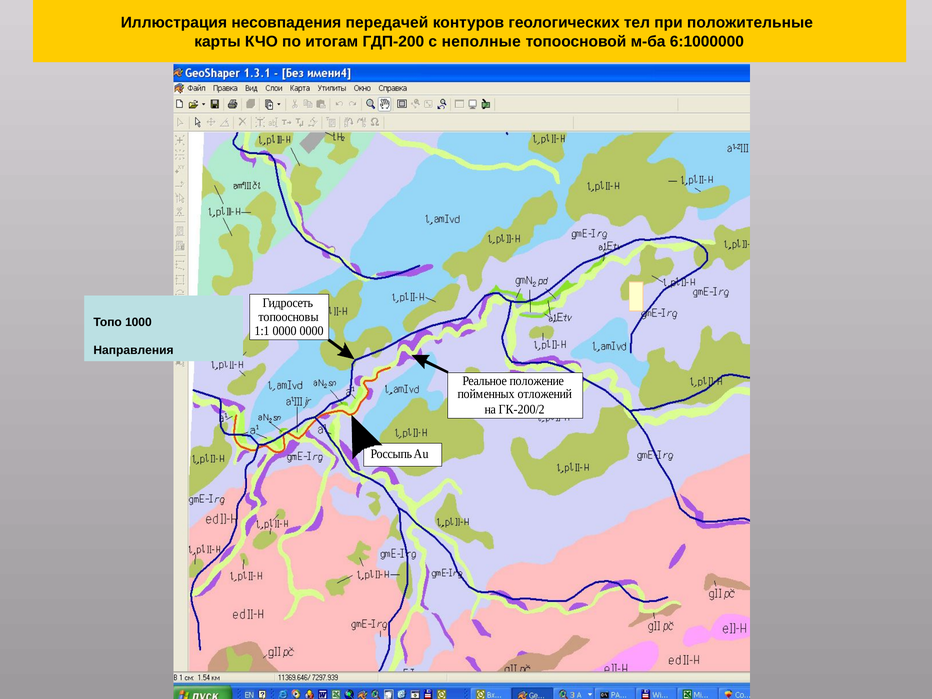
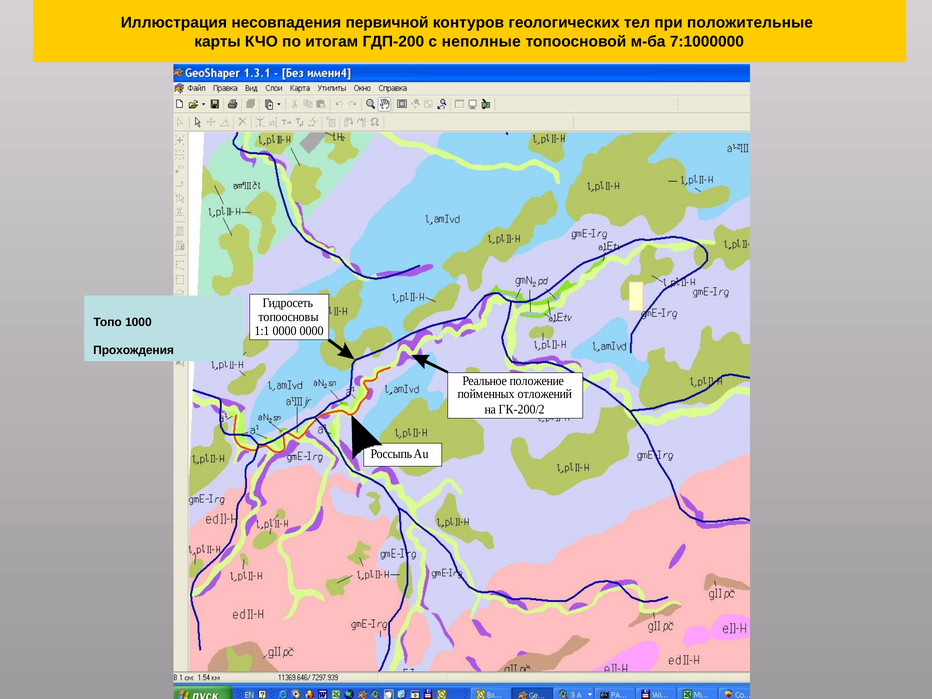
передачей: передачей -> первичной
6:1000000: 6:1000000 -> 7:1000000
Направления: Направления -> Прохождения
